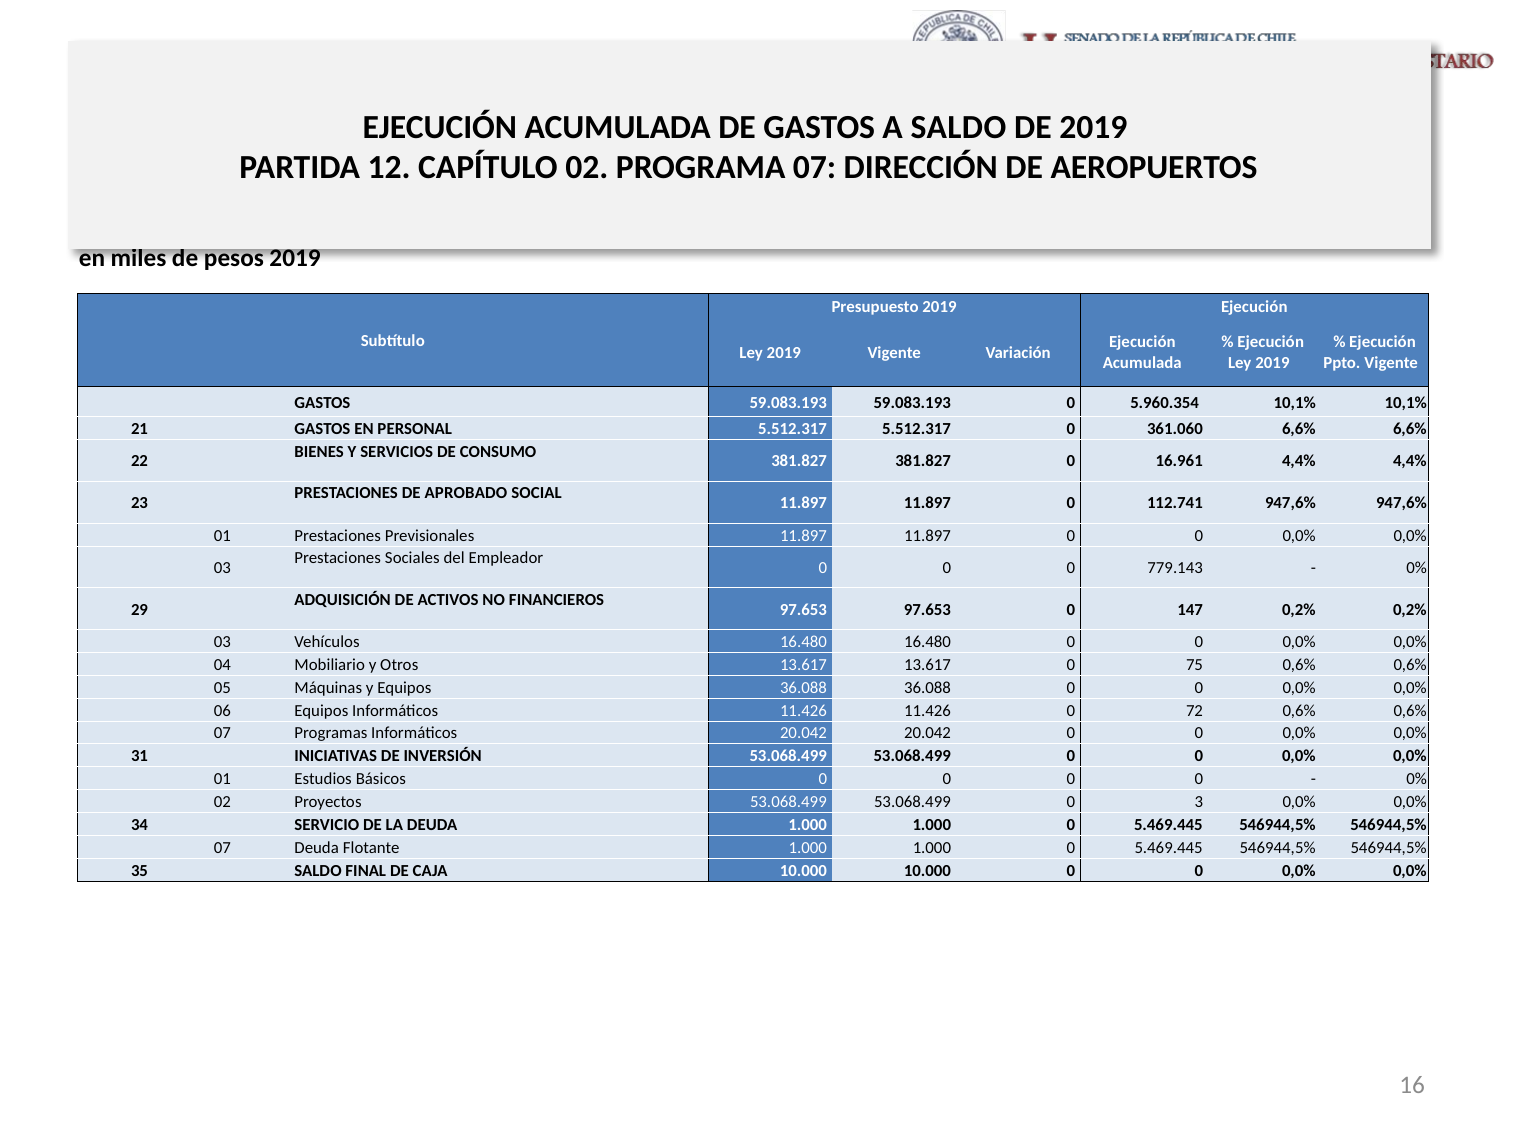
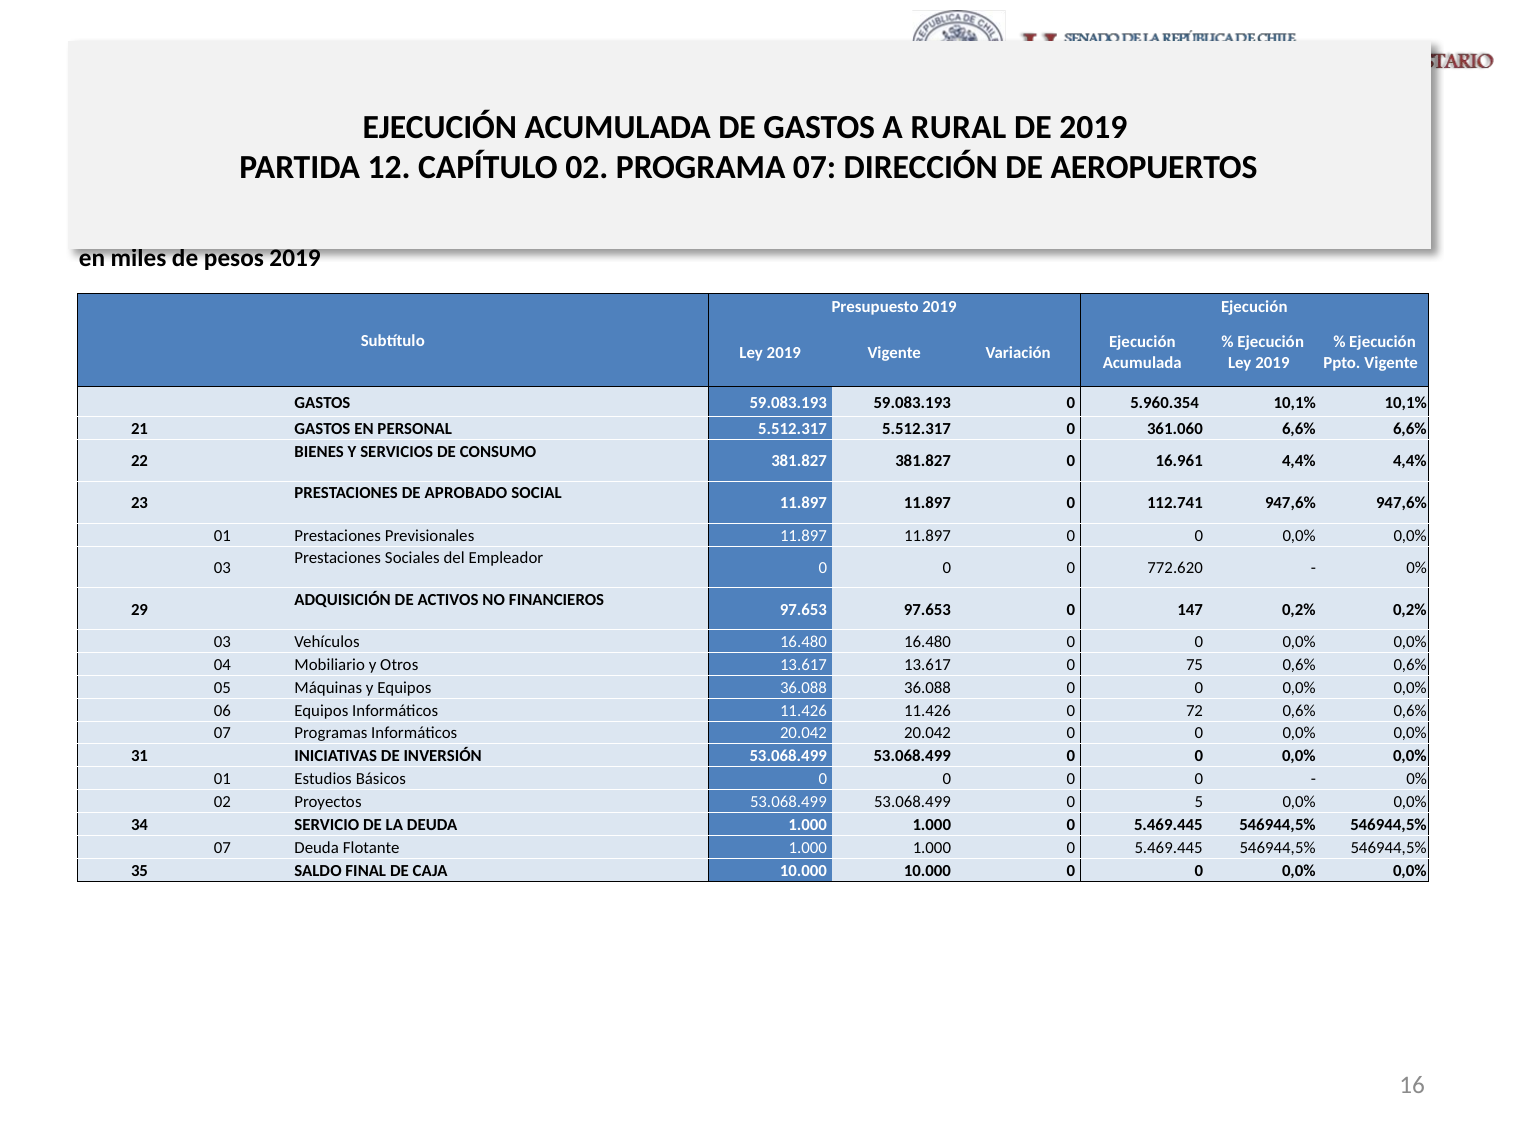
A SALDO: SALDO -> RURAL
779.143: 779.143 -> 772.620
3: 3 -> 5
